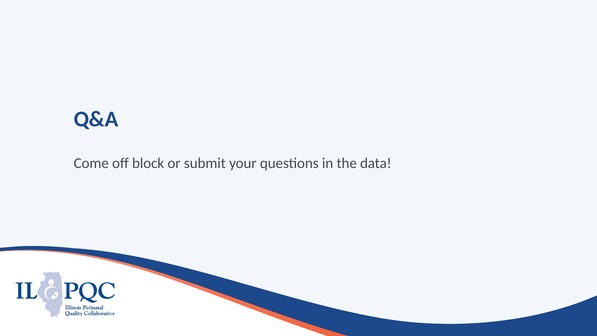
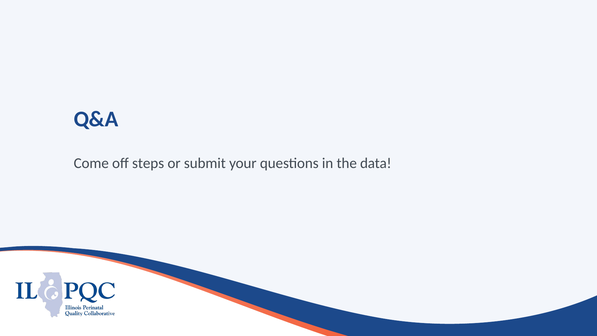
block: block -> steps
